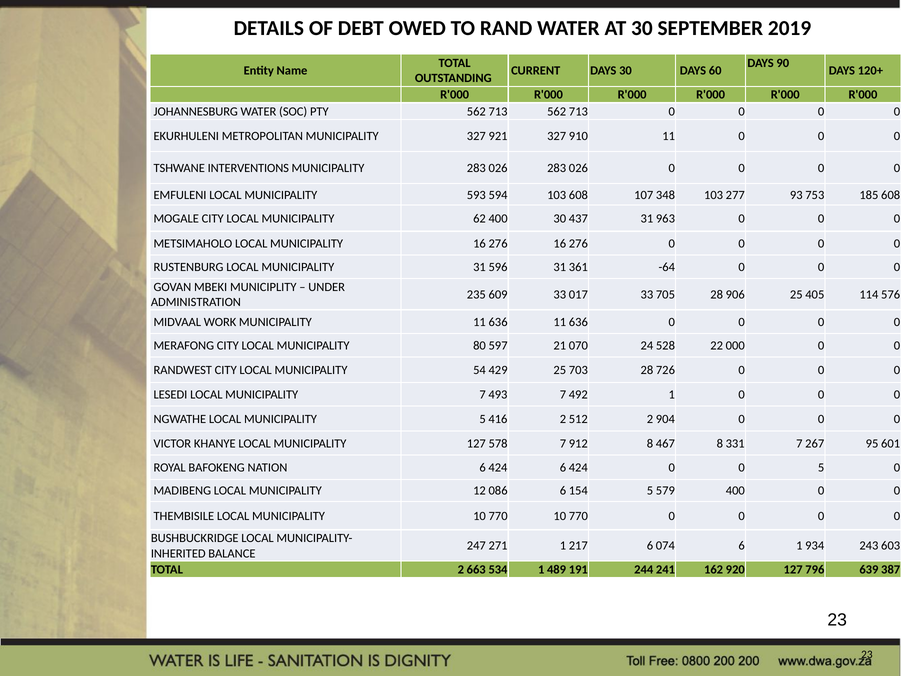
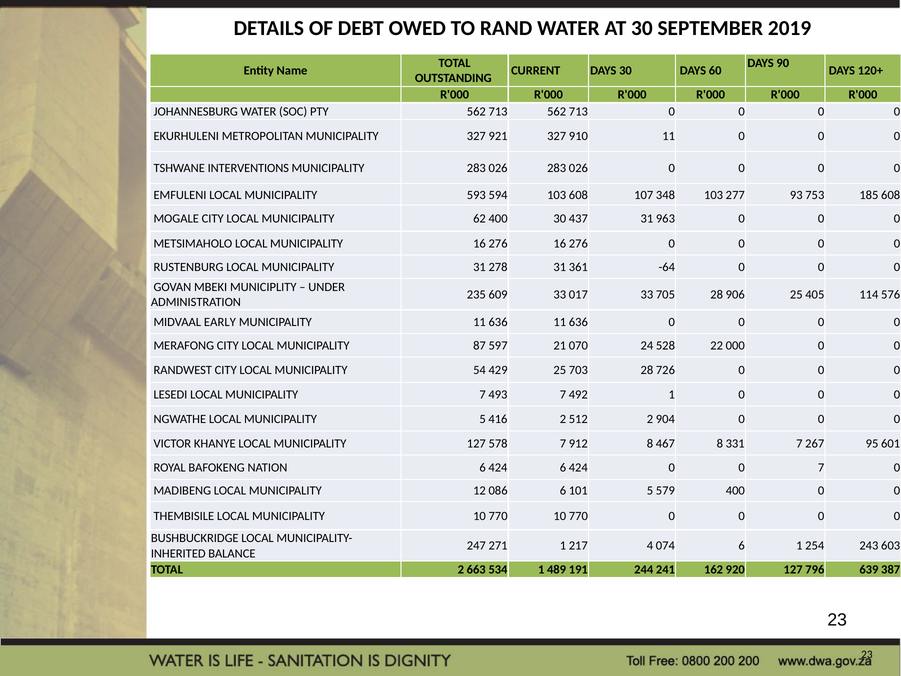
596: 596 -> 278
WORK: WORK -> EARLY
80: 80 -> 87
0 5: 5 -> 7
154: 154 -> 101
217 6: 6 -> 4
934: 934 -> 254
